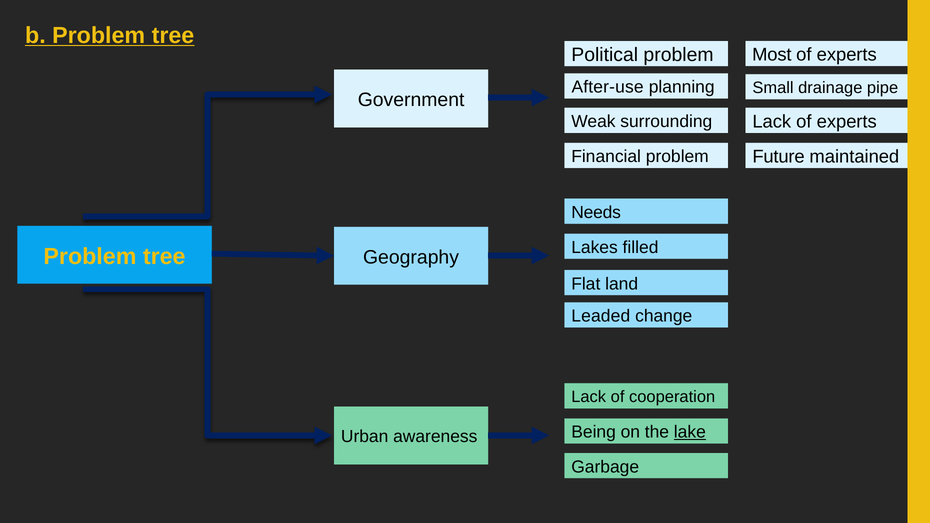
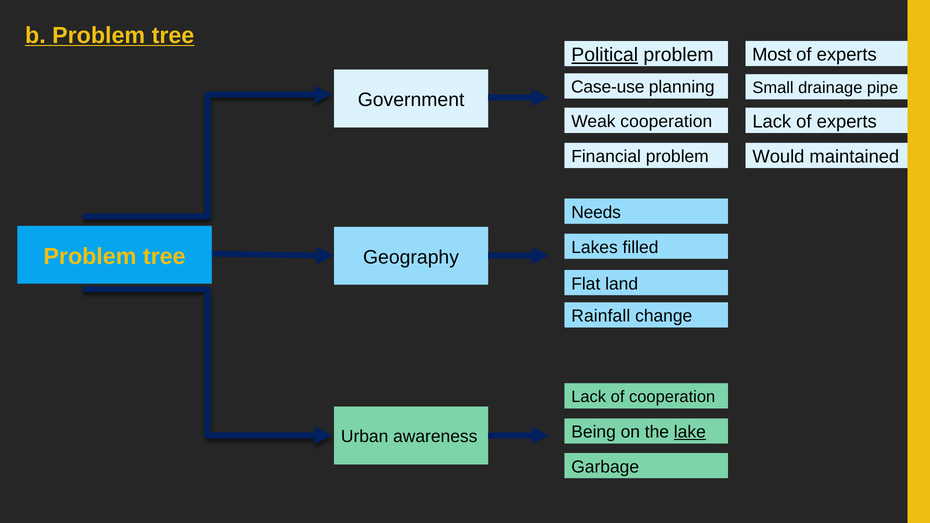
Political underline: none -> present
After-use: After-use -> Case-use
Weak surrounding: surrounding -> cooperation
Future: Future -> Would
Leaded: Leaded -> Rainfall
